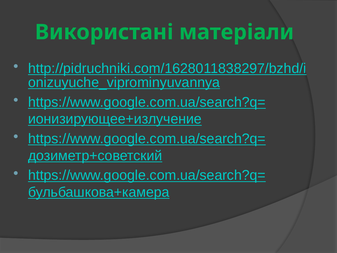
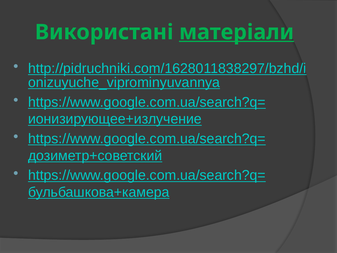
матеріали underline: none -> present
